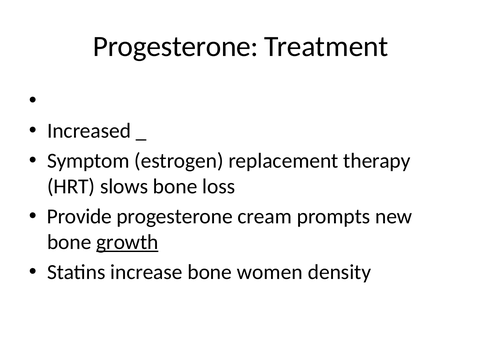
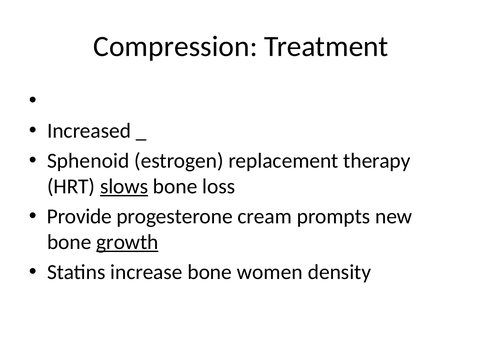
Progesterone at (176, 47): Progesterone -> Compression
Symptom: Symptom -> Sphenoid
slows underline: none -> present
